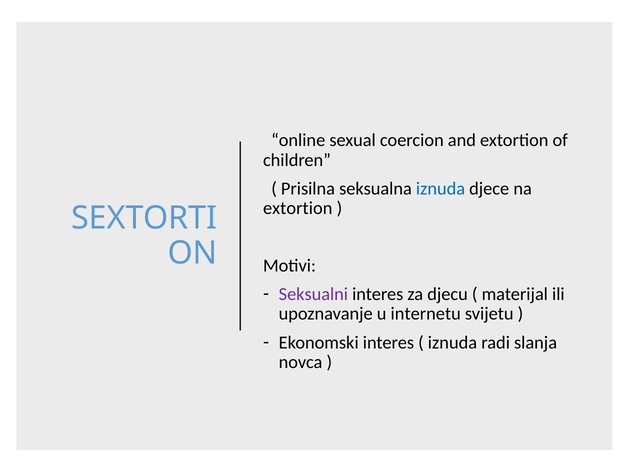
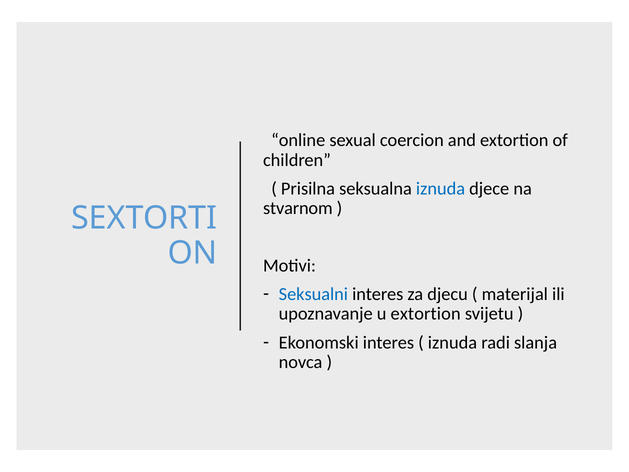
extortion at (298, 208): extortion -> stvarnom
Seksualni colour: purple -> blue
u internetu: internetu -> extortion
